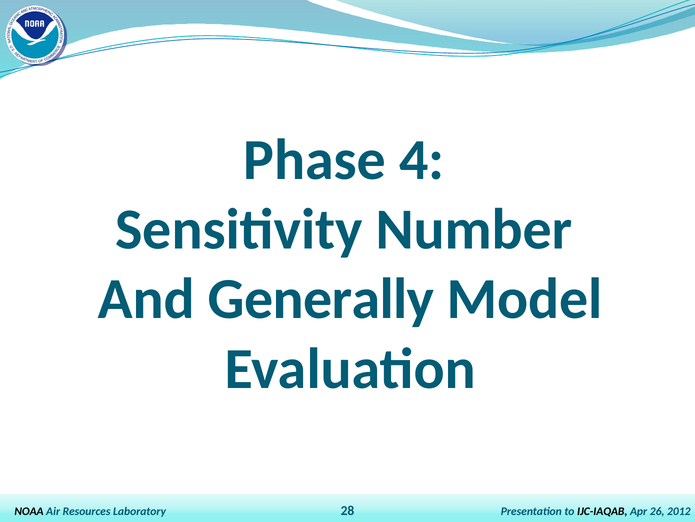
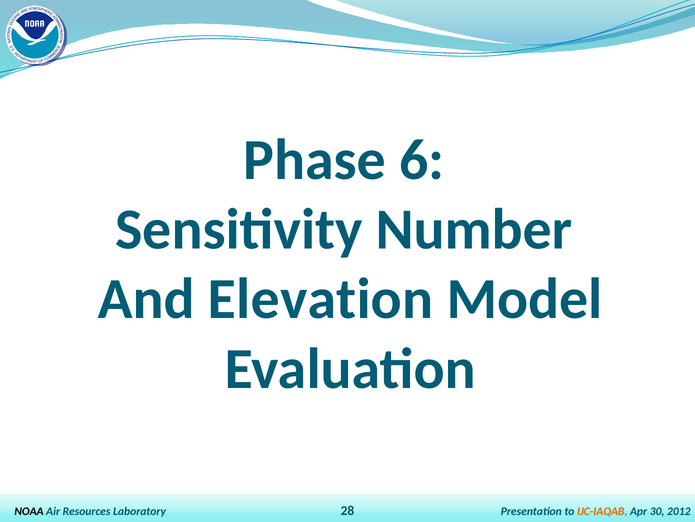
4: 4 -> 6
Generally: Generally -> Elevation
IJC-IAQAB colour: black -> orange
26: 26 -> 30
